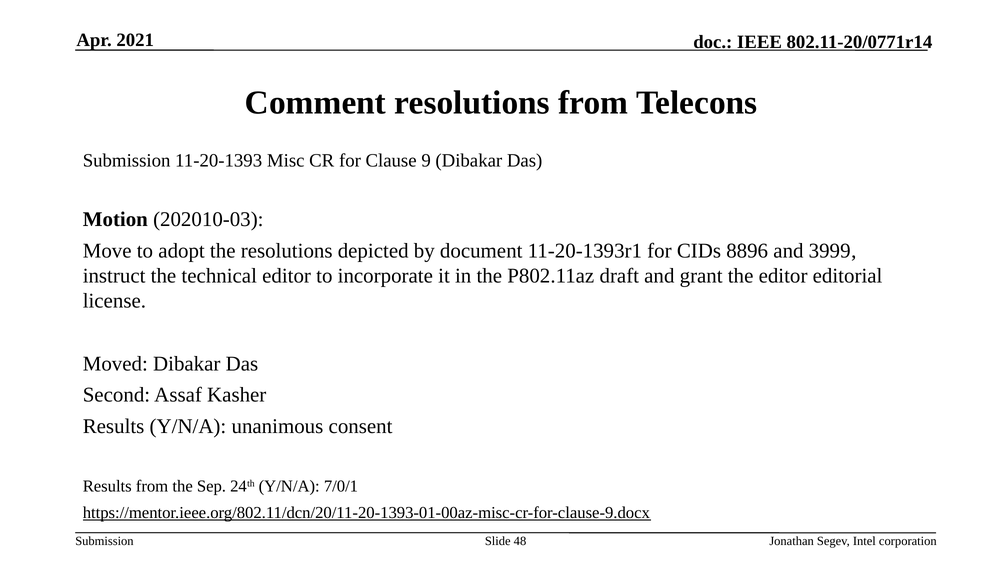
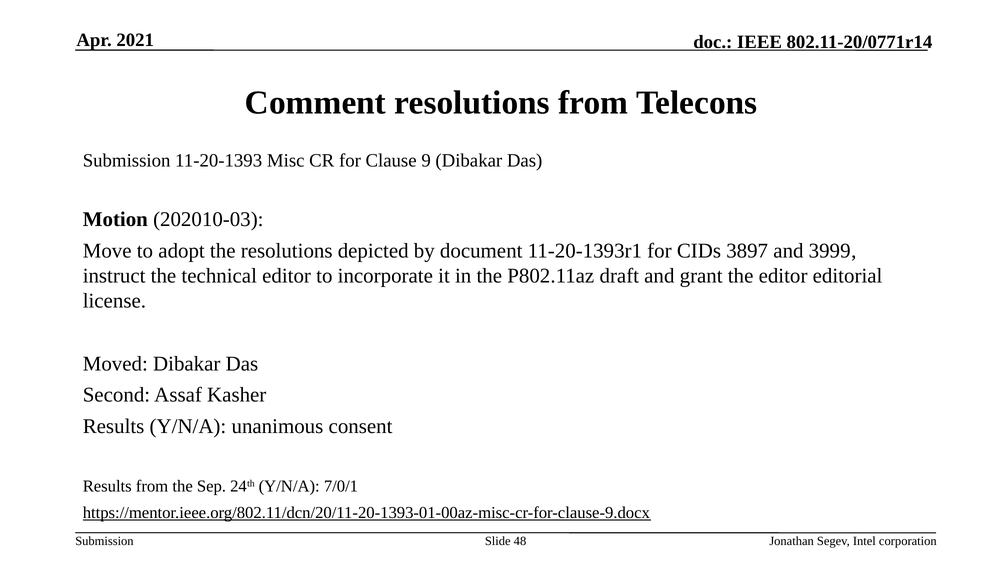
8896: 8896 -> 3897
